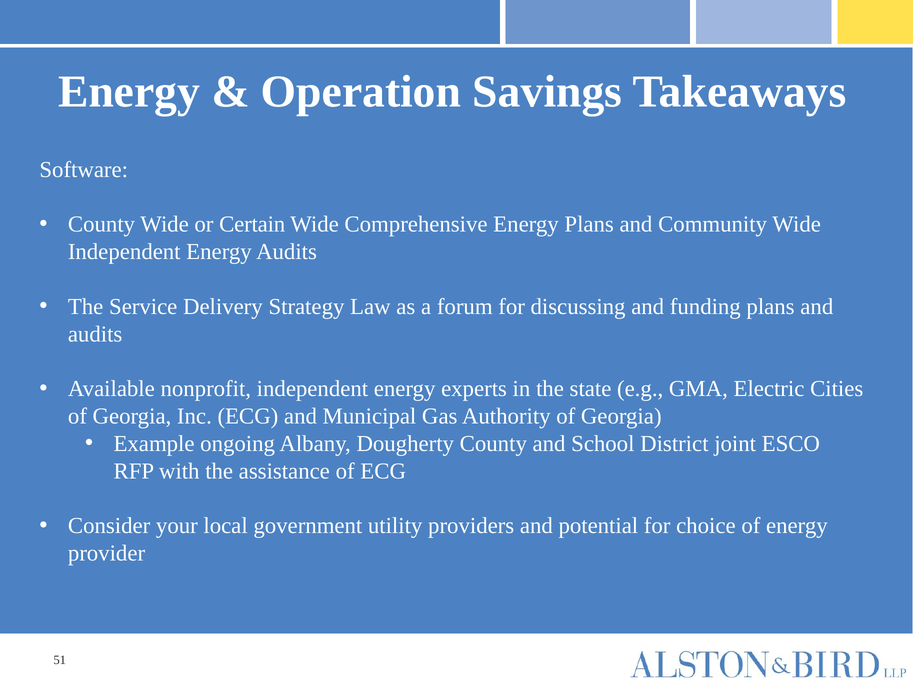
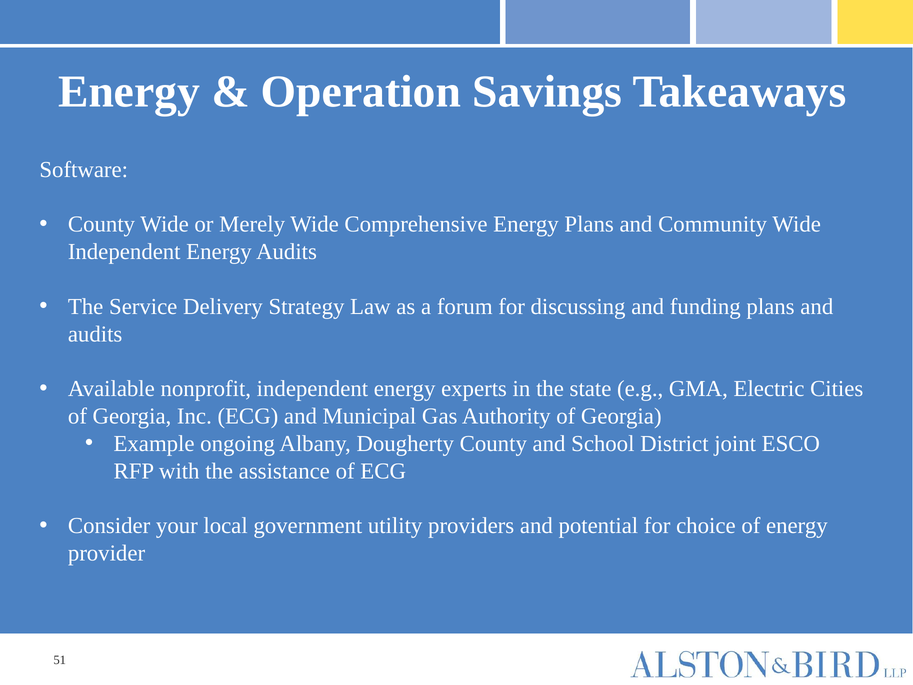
Certain: Certain -> Merely
